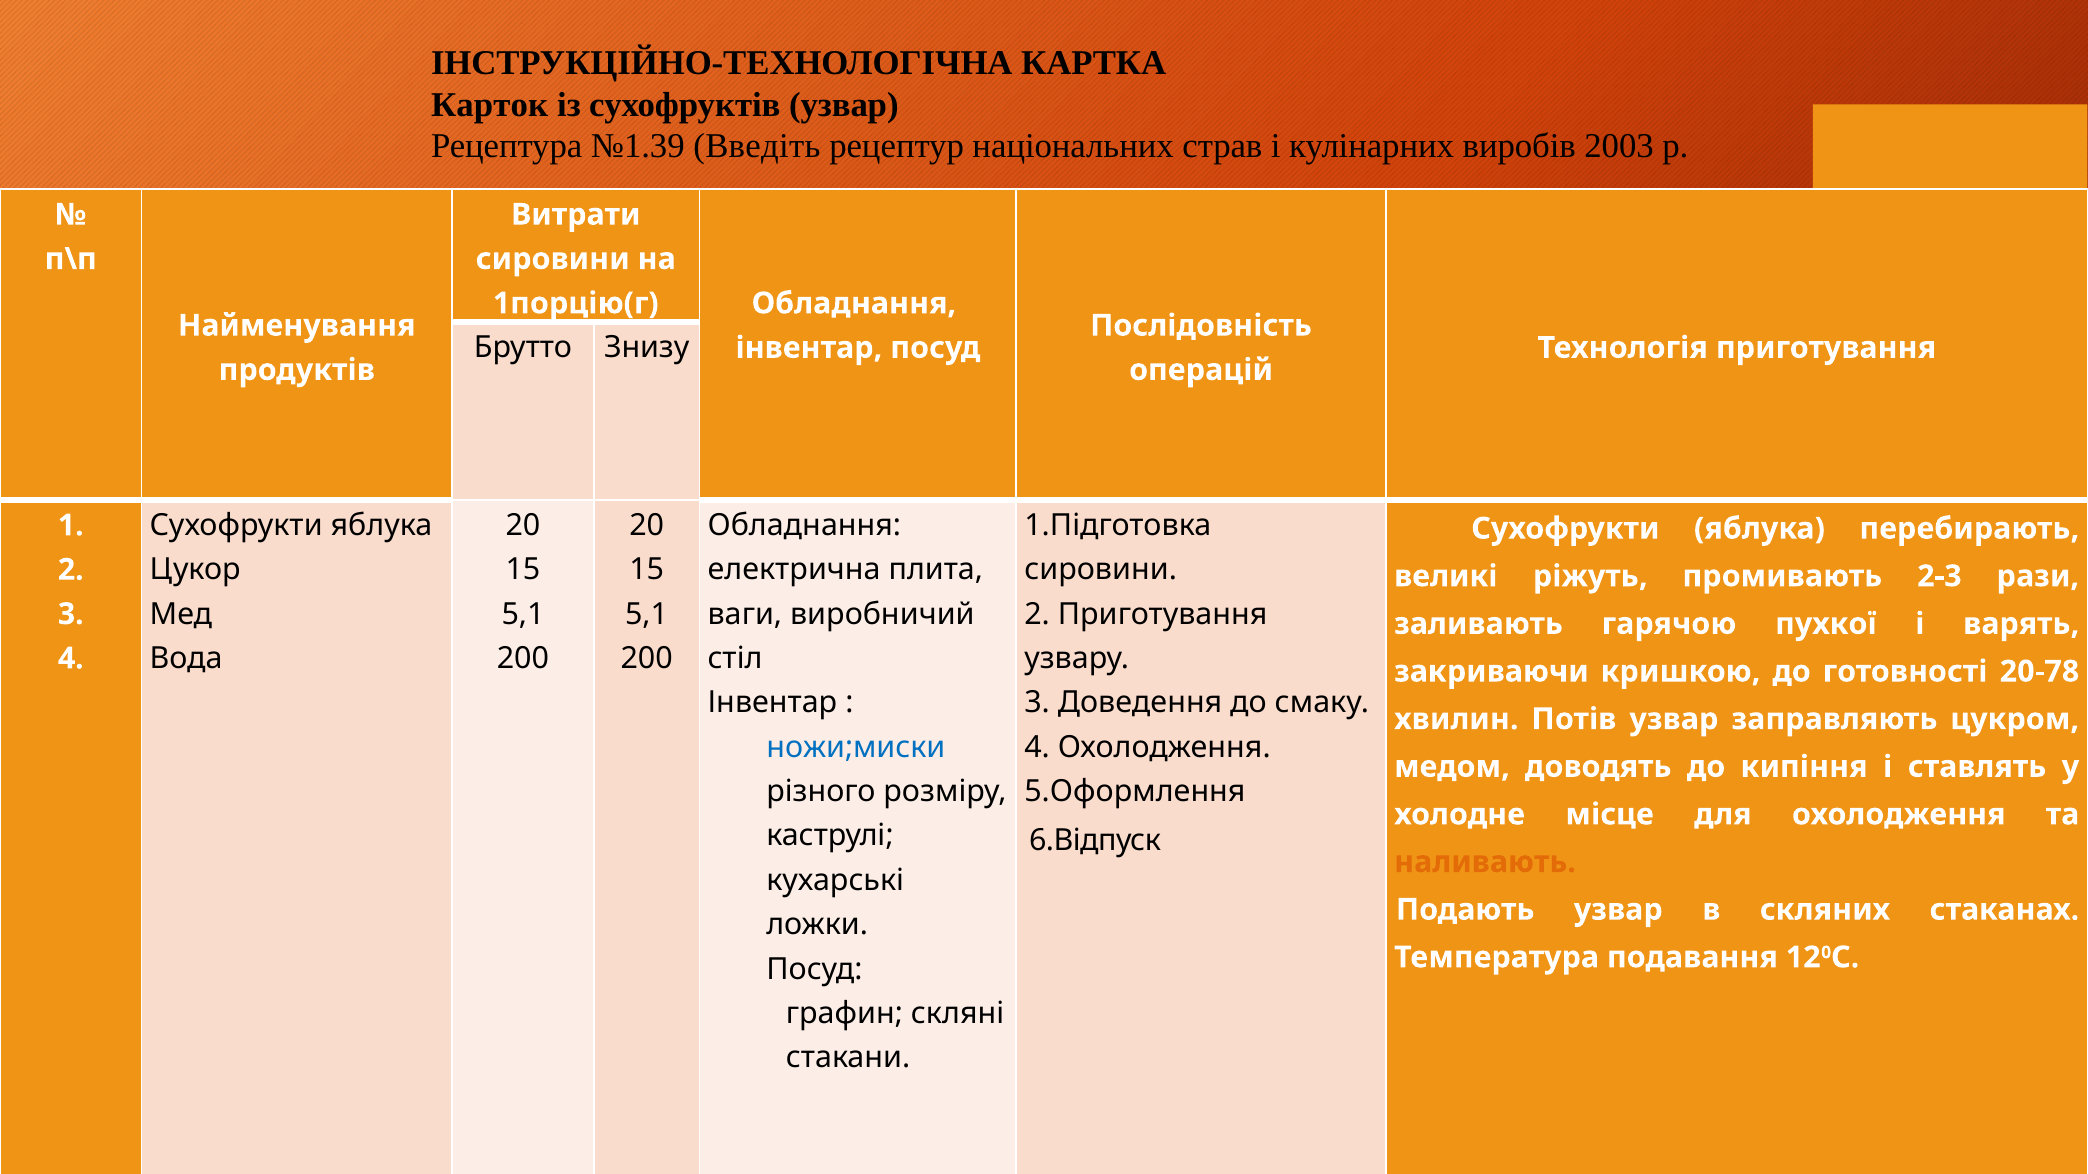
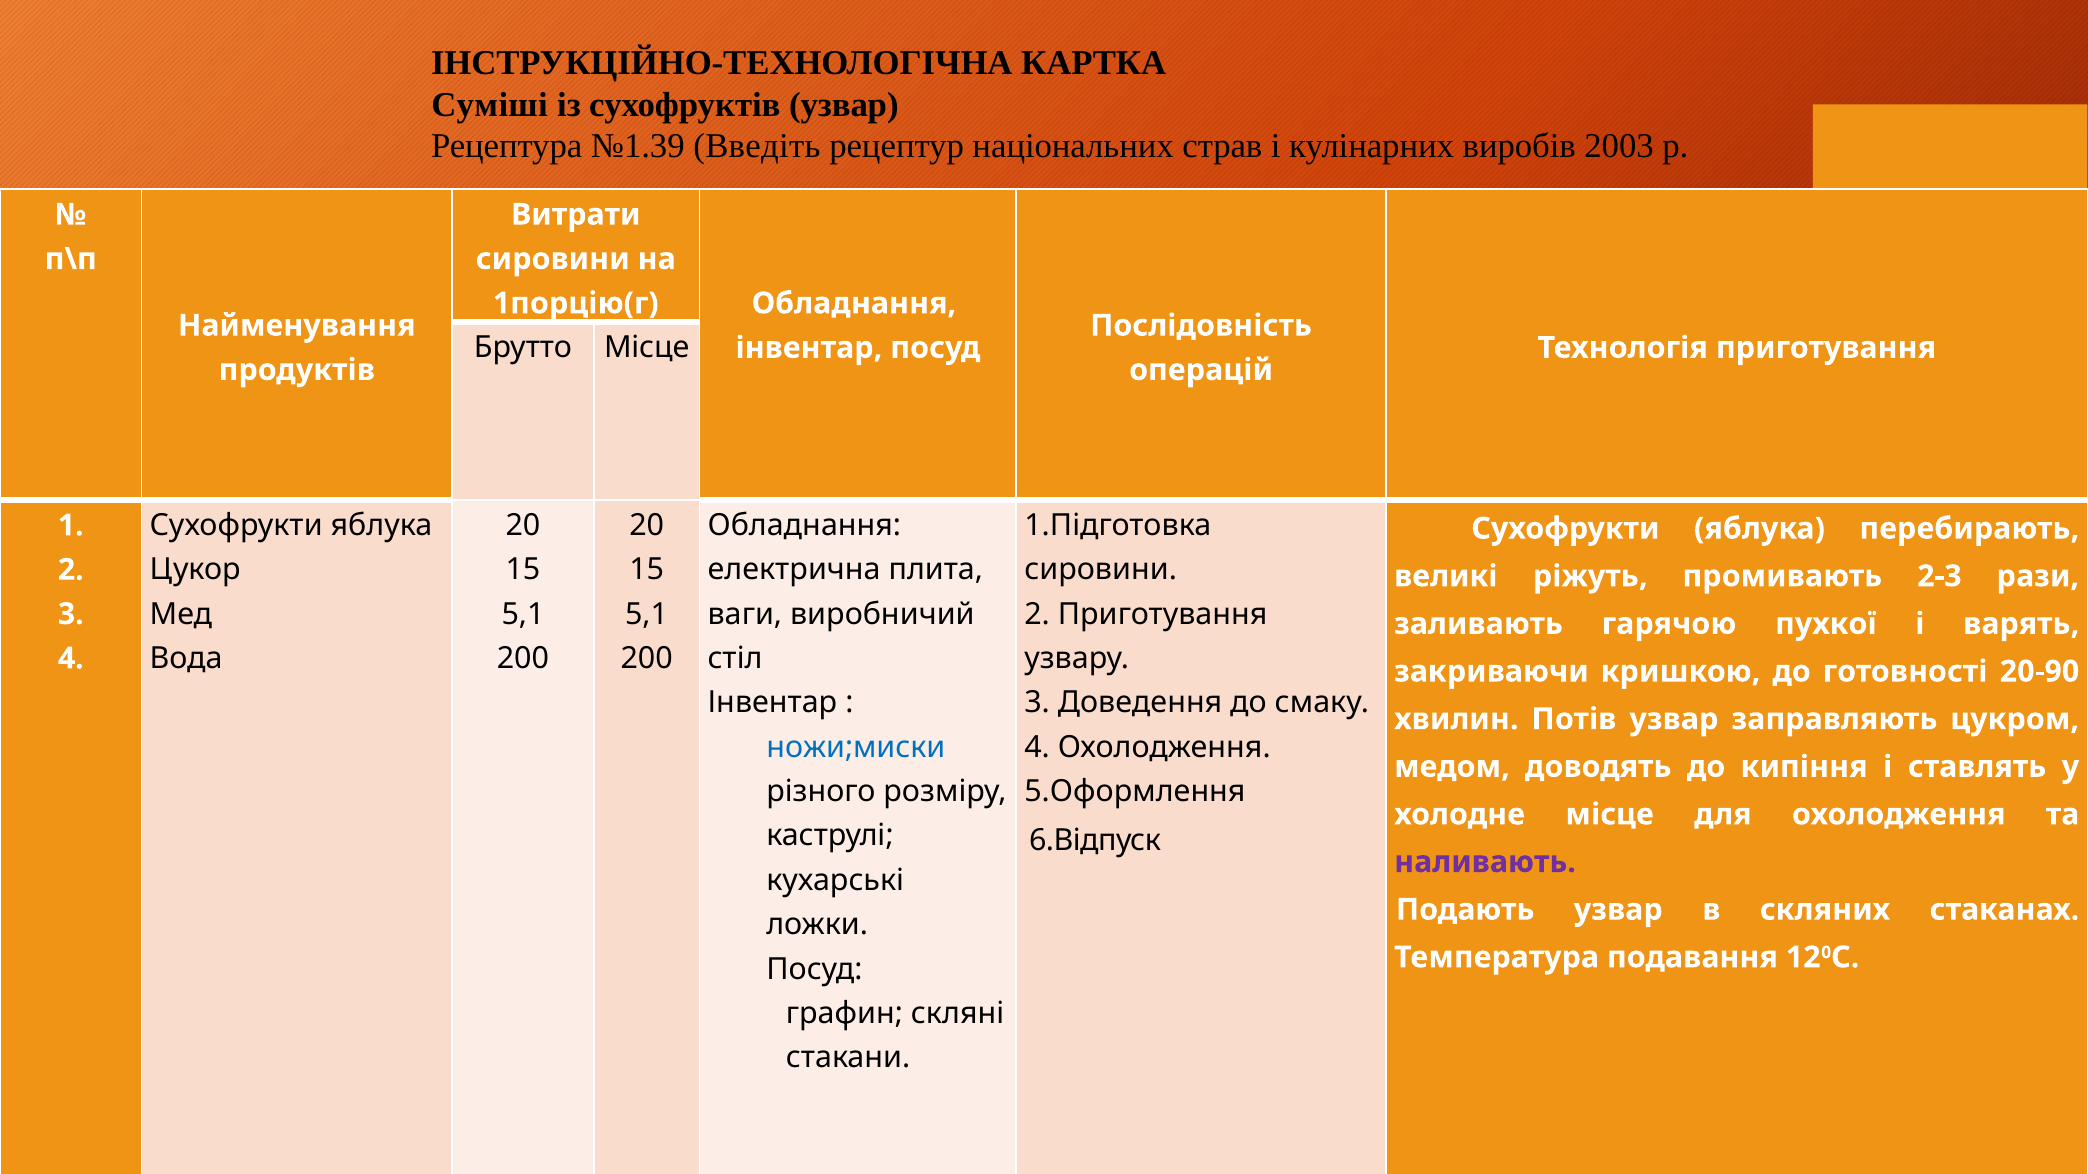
Карток: Карток -> Суміші
Брутто Знизу: Знизу -> Місце
20-78: 20-78 -> 20-90
наливають colour: orange -> purple
